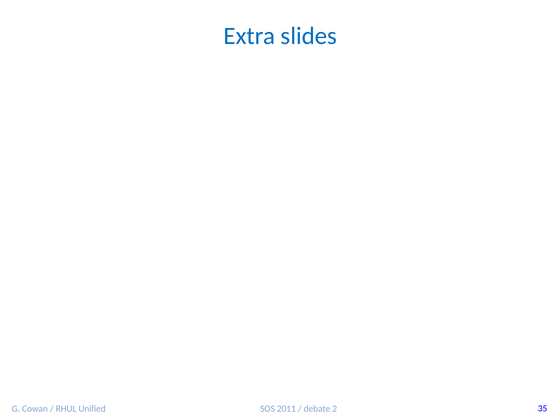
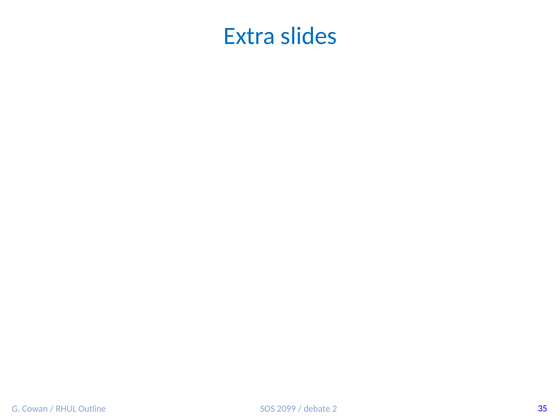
Unified: Unified -> Outline
2011: 2011 -> 2099
